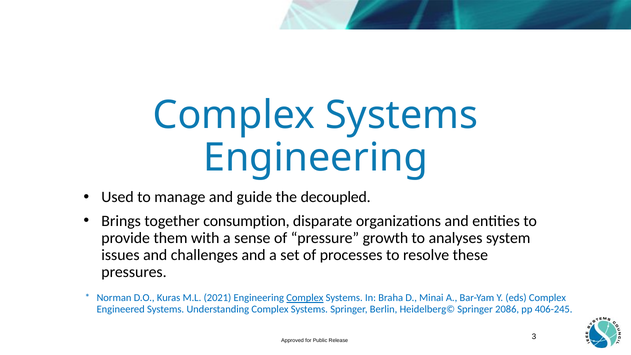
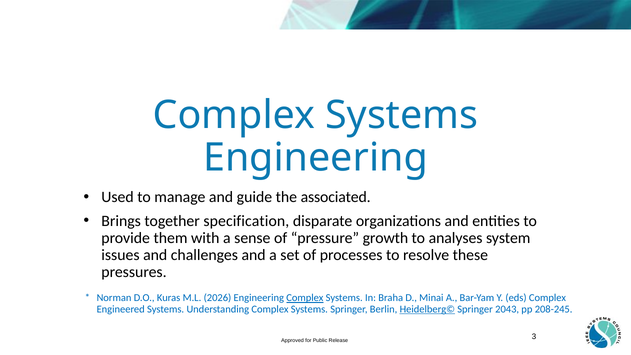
decoupled: decoupled -> associated
consumption: consumption -> specification
2021: 2021 -> 2026
Heidelberg© underline: none -> present
2086: 2086 -> 2043
406-245: 406-245 -> 208-245
